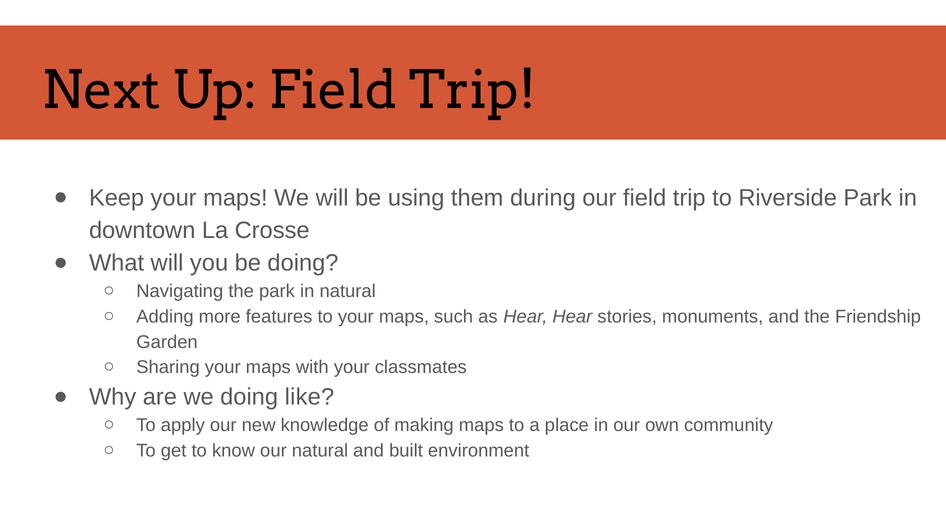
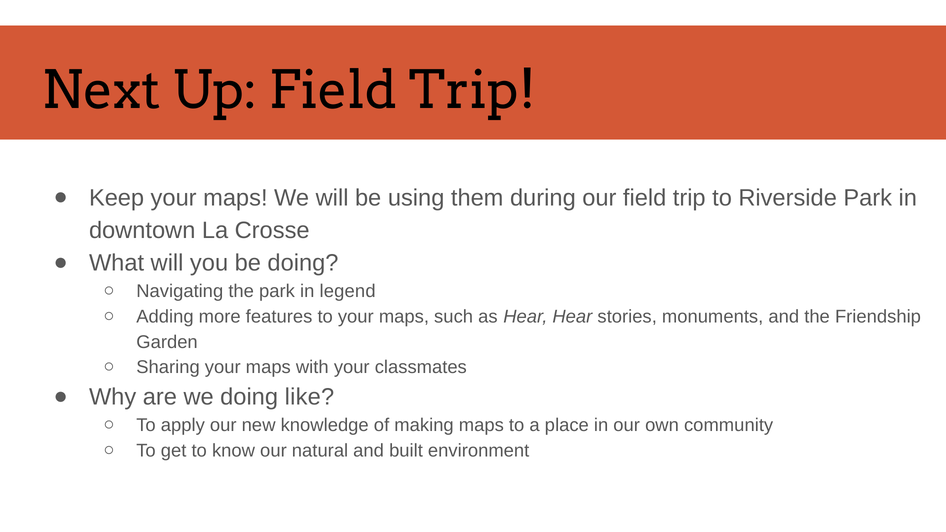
in natural: natural -> legend
